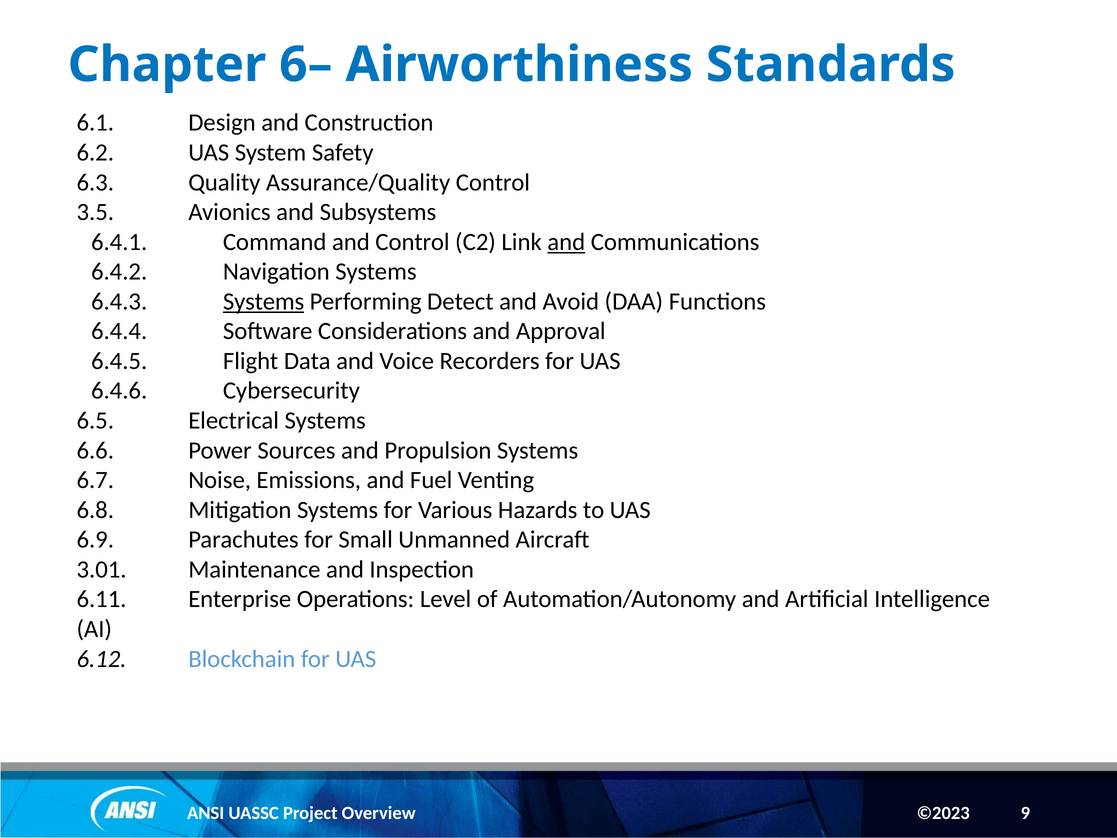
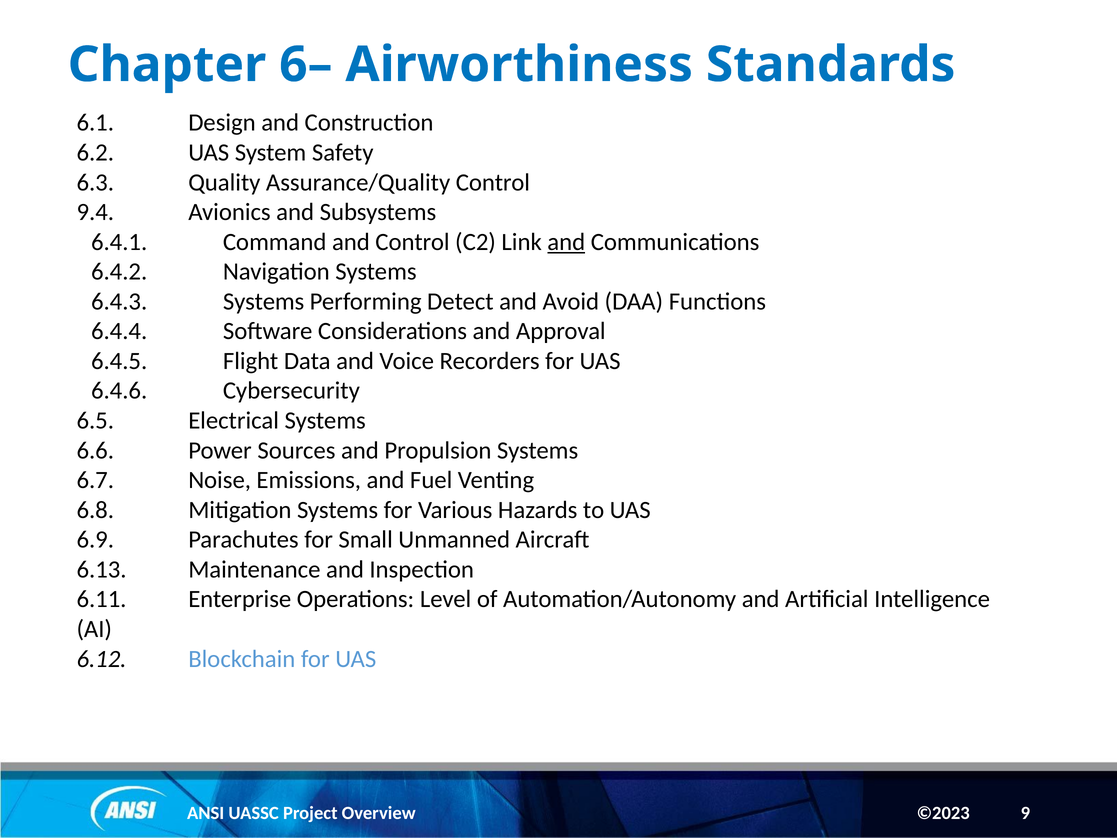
3.5: 3.5 -> 9.4
Systems at (264, 301) underline: present -> none
3.01: 3.01 -> 6.13
